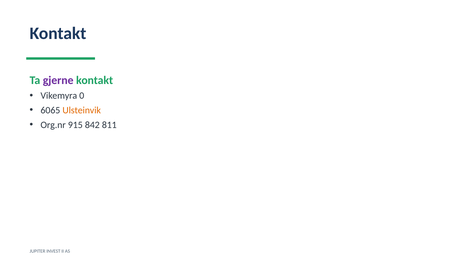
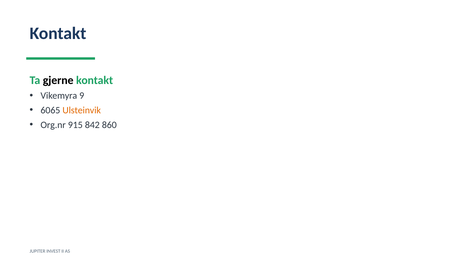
gjerne colour: purple -> black
0: 0 -> 9
811: 811 -> 860
